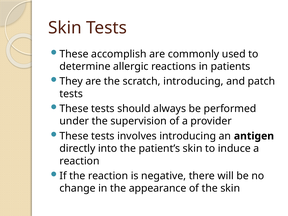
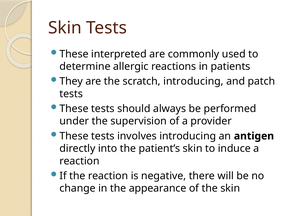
accomplish: accomplish -> interpreted
